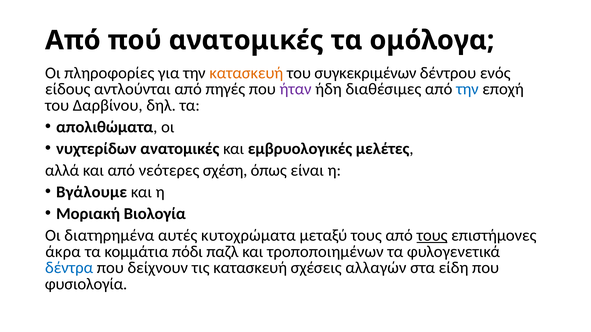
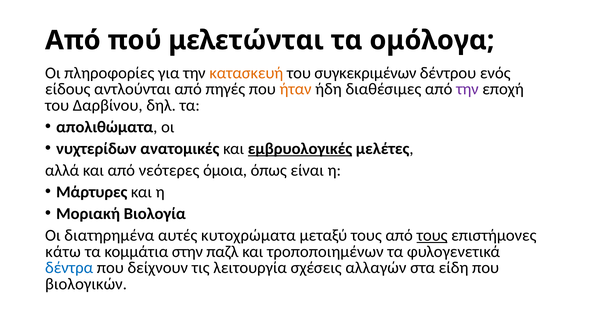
πού ανατομικές: ανατομικές -> μελετώνται
ήταν colour: purple -> orange
την at (467, 89) colour: blue -> purple
εμβρυολογικές underline: none -> present
σχέση: σχέση -> όμοια
Βγάλουμε: Βγάλουμε -> Μάρτυρες
άκρα: άκρα -> κάτω
πόδι: πόδι -> στην
τις κατασκευή: κατασκευή -> λειτουργία
φυσιολογία: φυσιολογία -> βιολογικών
